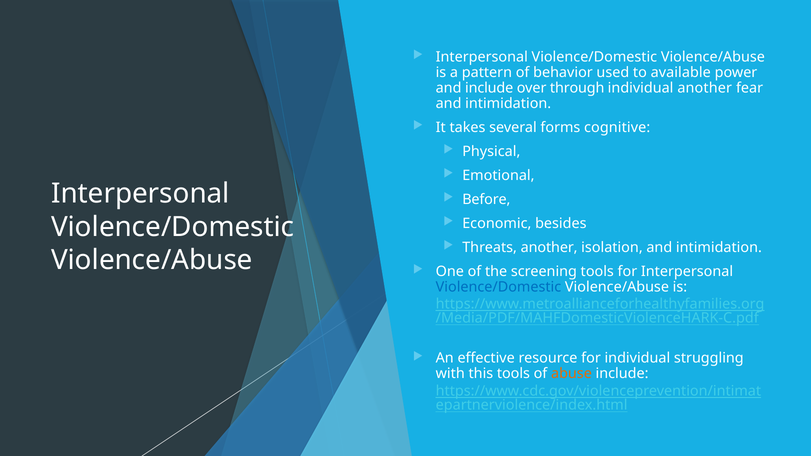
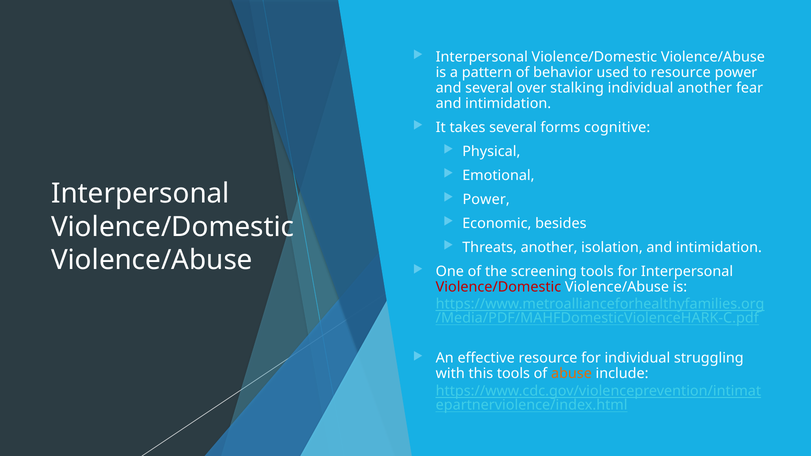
to available: available -> resource
and include: include -> several
through: through -> stalking
Before at (486, 199): Before -> Power
Violence/Domestic at (498, 287) colour: blue -> red
